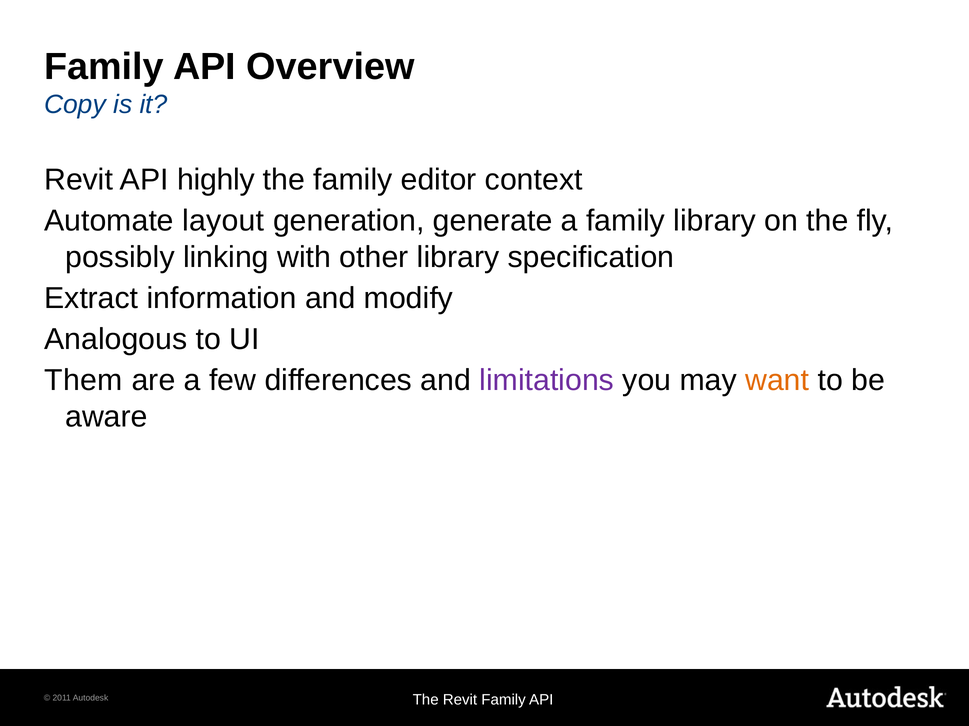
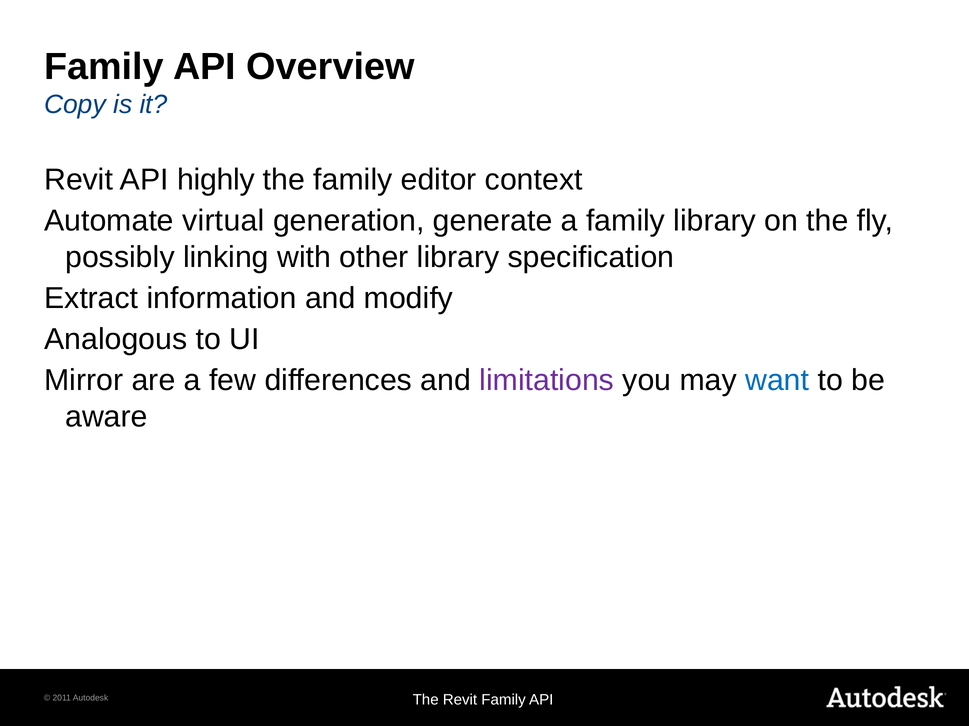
layout: layout -> virtual
Them: Them -> Mirror
want colour: orange -> blue
